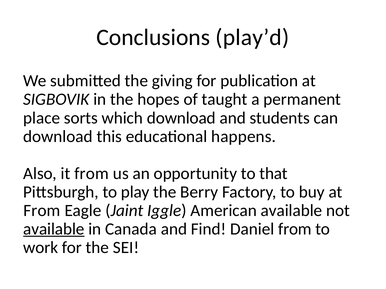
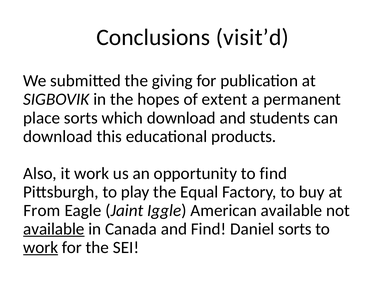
play’d: play’d -> visit’d
taught: taught -> extent
happens: happens -> products
it from: from -> work
to that: that -> find
Berry: Berry -> Equal
Daniel from: from -> sorts
work at (41, 248) underline: none -> present
